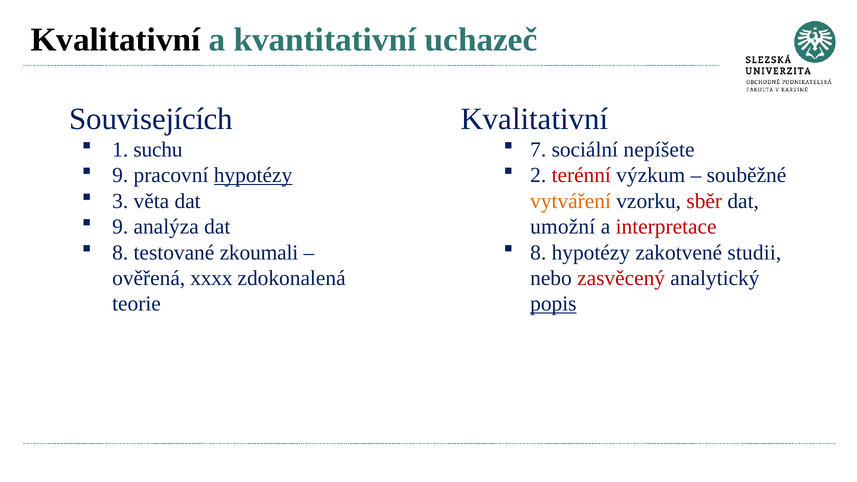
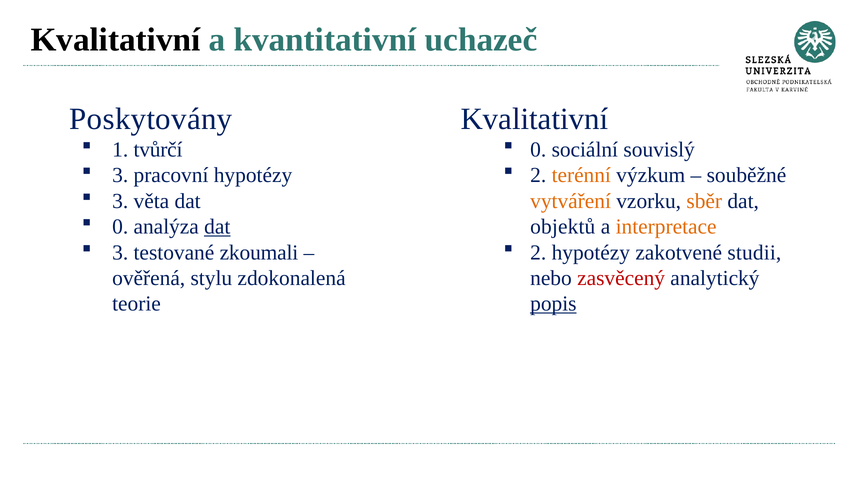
Souvisejících: Souvisejících -> Poskytovány
7 at (538, 150): 7 -> 0
nepíšete: nepíšete -> souvislý
suchu: suchu -> tvůrčí
terénní colour: red -> orange
9 at (120, 175): 9 -> 3
hypotézy at (253, 175) underline: present -> none
sběr colour: red -> orange
9 at (120, 227): 9 -> 0
dat at (217, 227) underline: none -> present
umožní: umožní -> objektů
interpretace colour: red -> orange
8 at (538, 252): 8 -> 2
8 at (120, 253): 8 -> 3
xxxx: xxxx -> stylu
